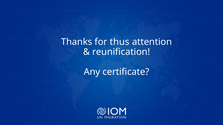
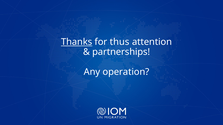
Thanks underline: none -> present
reunification: reunification -> partnerships
certificate: certificate -> operation
